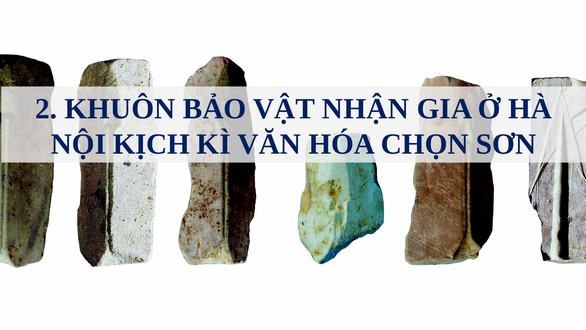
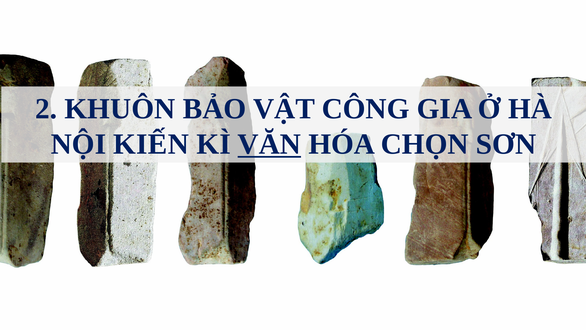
NHẬN: NHẬN -> CÔNG
KỊCH: KỊCH -> KIẾN
VĂN underline: none -> present
